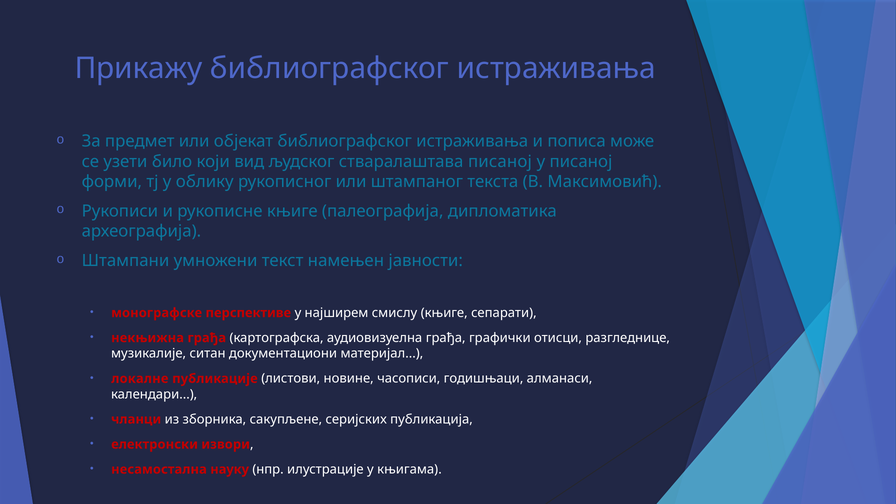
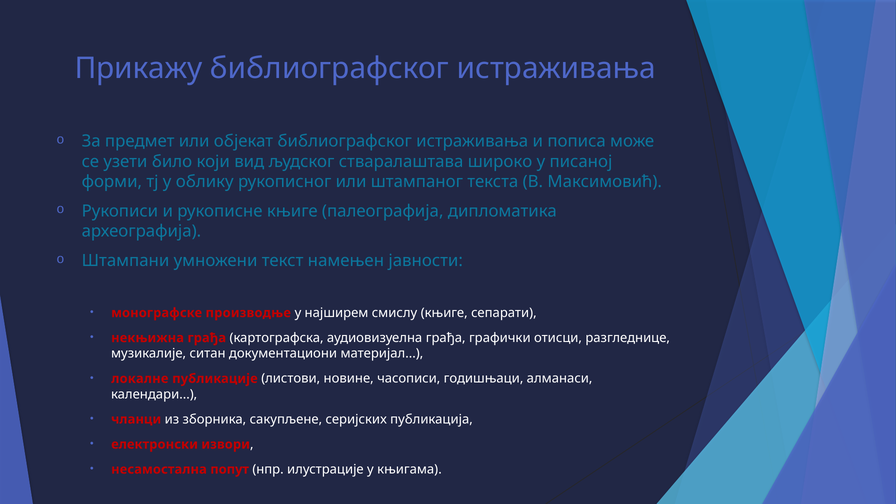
стваралаштава писаној: писаној -> широко
перспективе: перспективе -> производње
науку: науку -> попут
